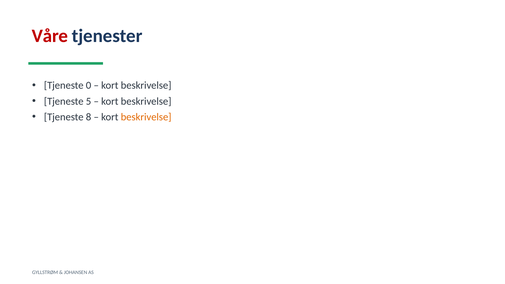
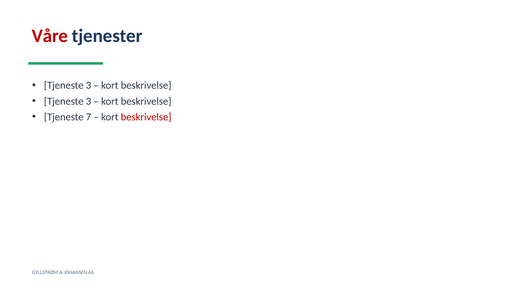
0 at (89, 86): 0 -> 3
5 at (89, 101): 5 -> 3
8: 8 -> 7
beskrivelse at (146, 117) colour: orange -> red
